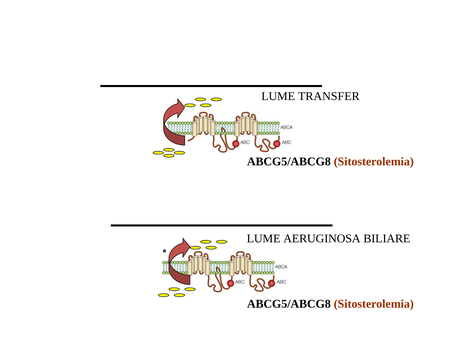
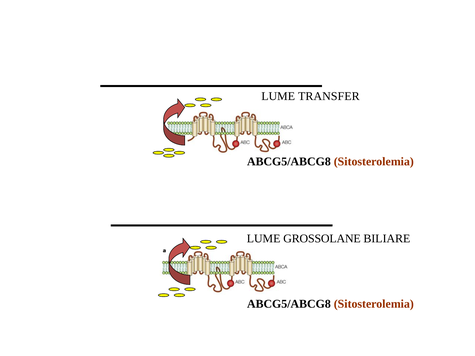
AERUGINOSA: AERUGINOSA -> GROSSOLANE
